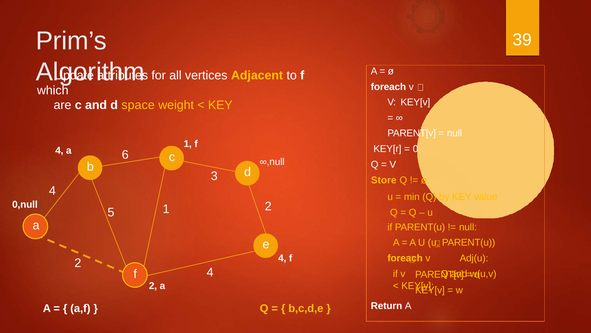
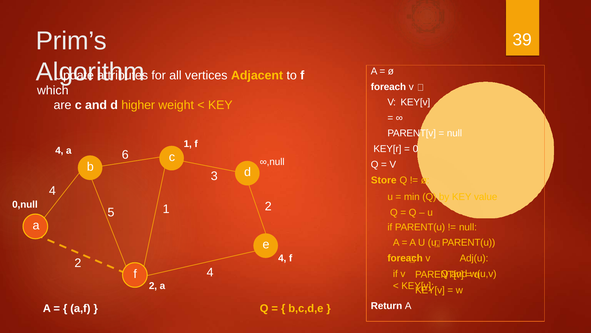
space: space -> higher
